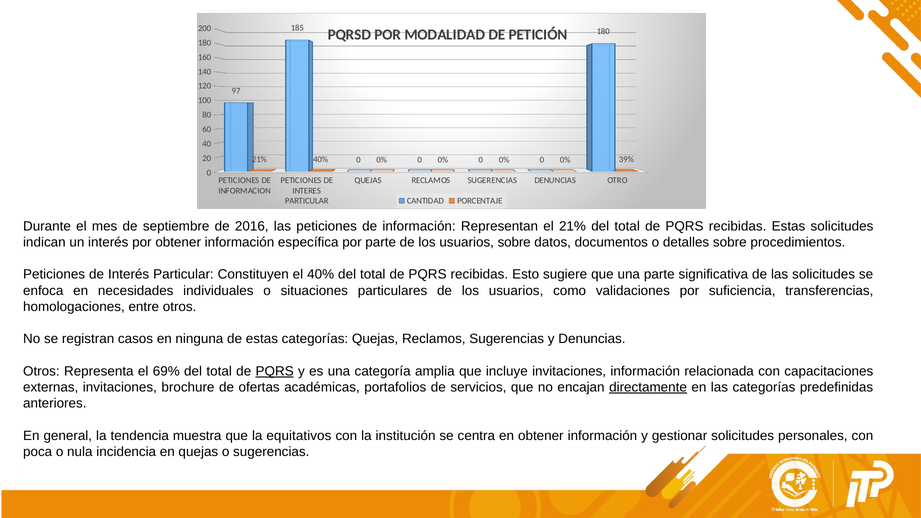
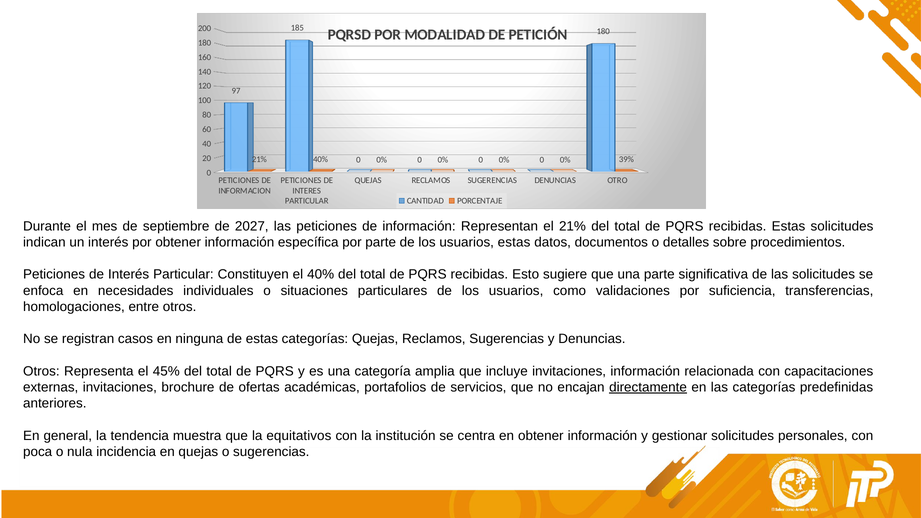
2016: 2016 -> 2027
usuarios sobre: sobre -> estas
69%: 69% -> 45%
PQRS at (275, 371) underline: present -> none
